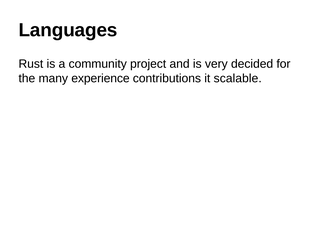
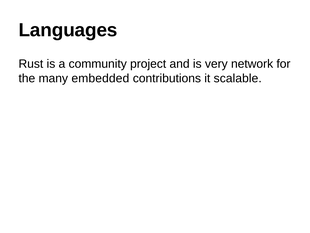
decided: decided -> network
experience: experience -> embedded
